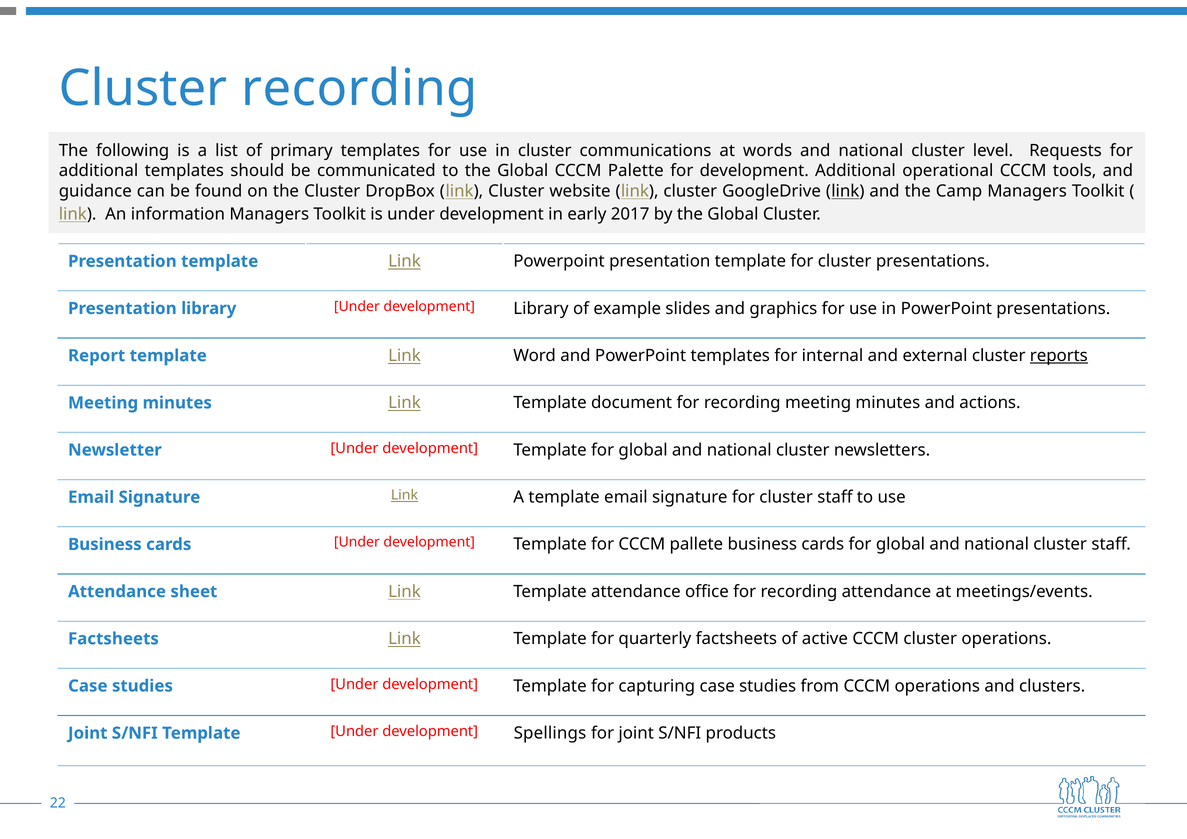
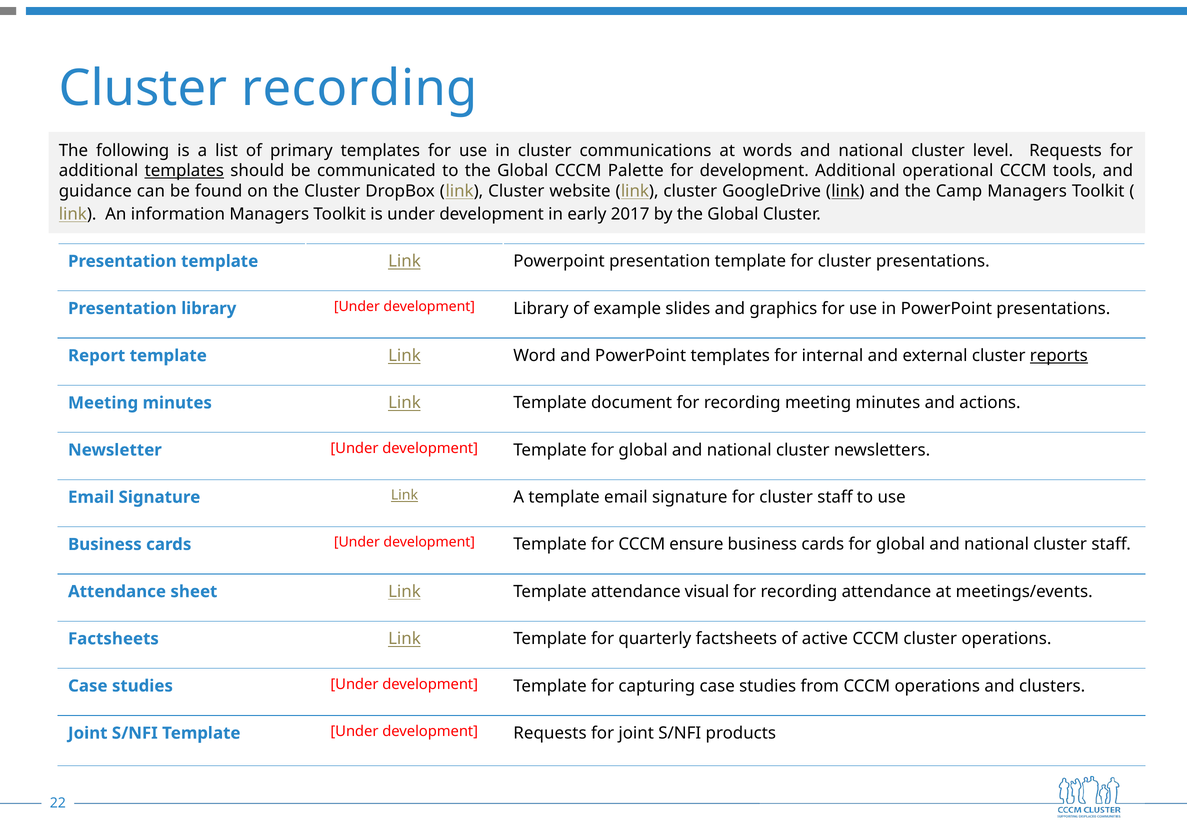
templates at (184, 171) underline: none -> present
pallete: pallete -> ensure
office: office -> visual
development Spellings: Spellings -> Requests
